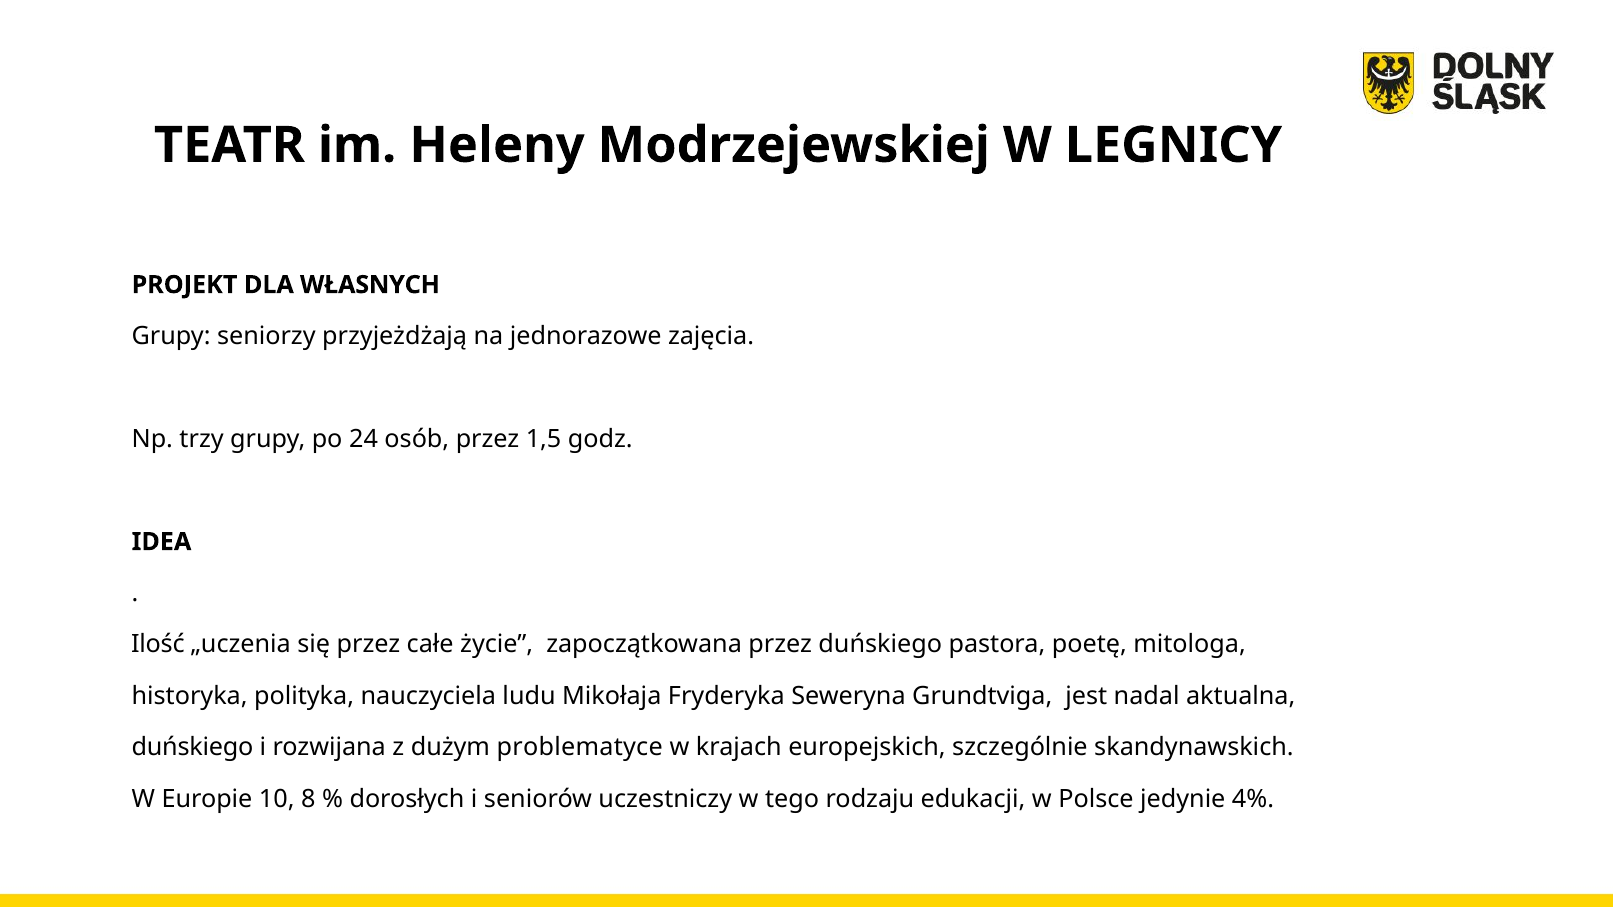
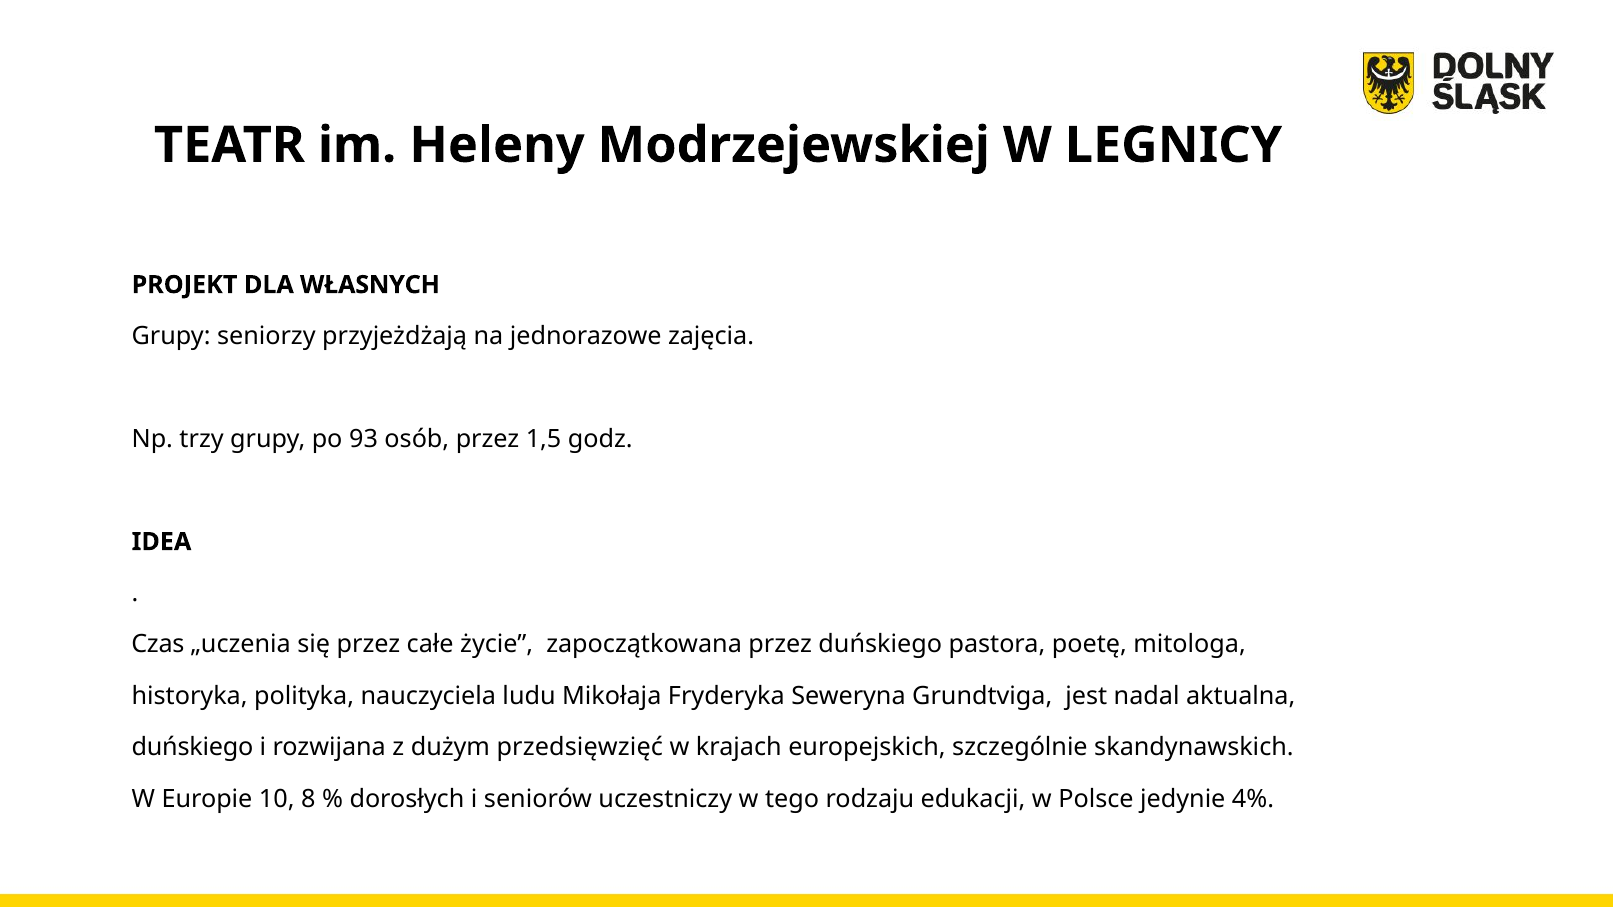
24: 24 -> 93
Ilość: Ilość -> Czas
problematyce: problematyce -> przedsięwzięć
